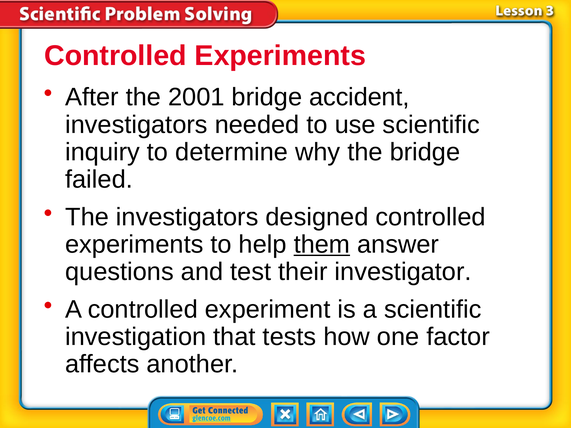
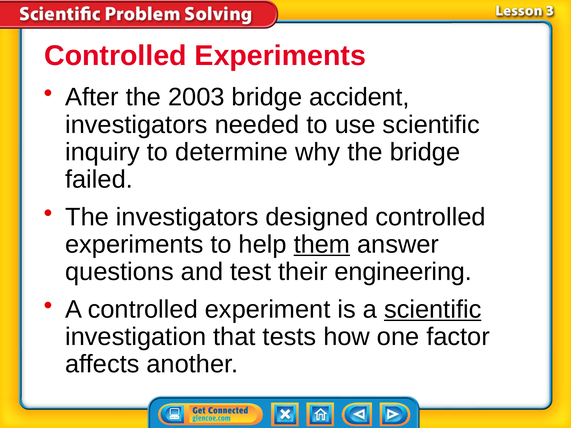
2001: 2001 -> 2003
investigator: investigator -> engineering
scientific at (433, 310) underline: none -> present
